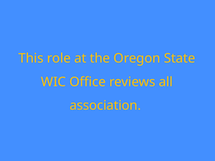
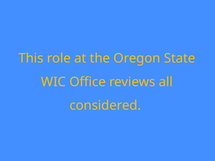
association: association -> considered
